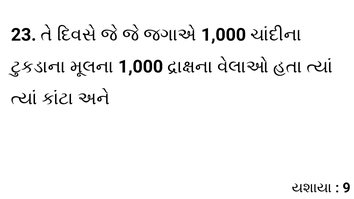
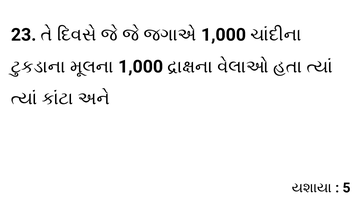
9: 9 -> 5
